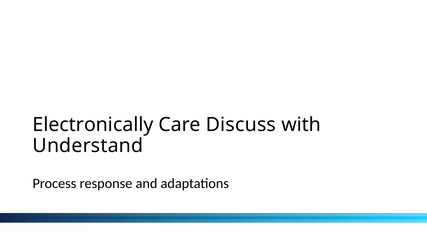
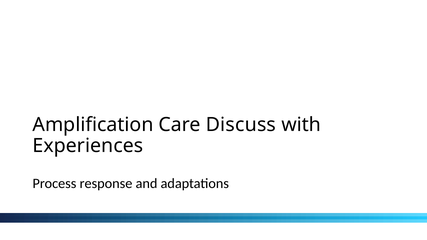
Electronically: Electronically -> Amplification
Understand: Understand -> Experiences
